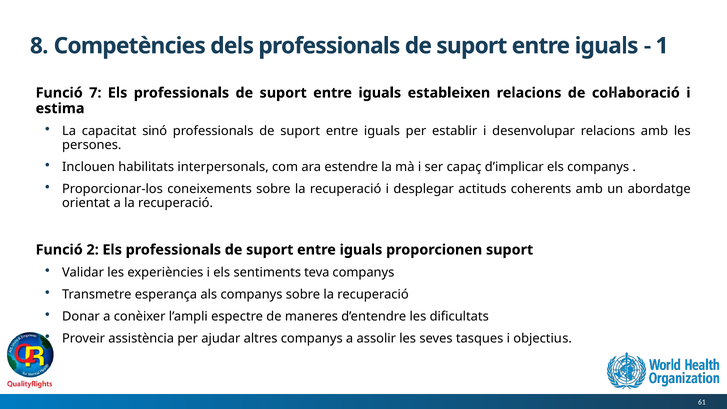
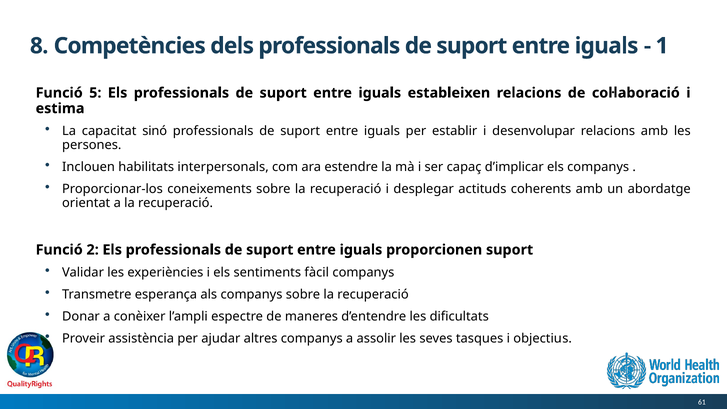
7: 7 -> 5
teva: teva -> fàcil
